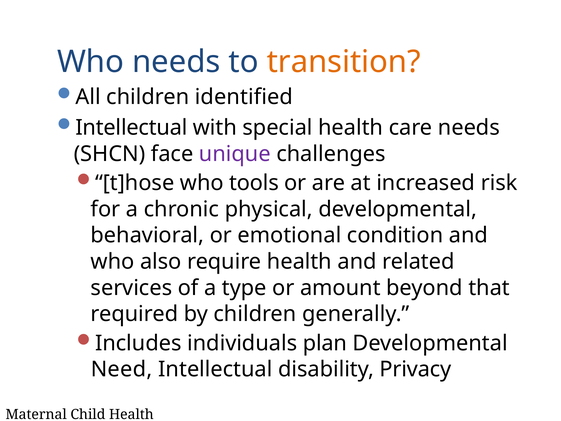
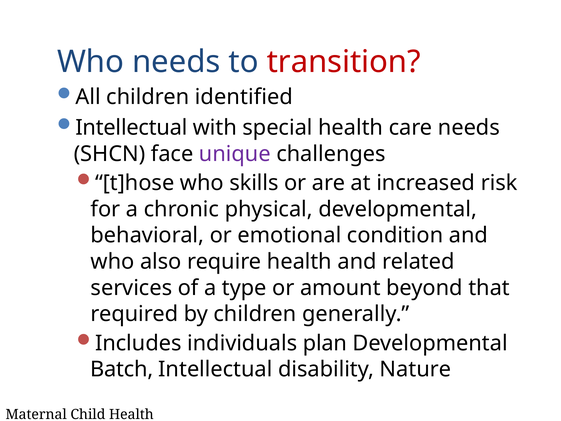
transition colour: orange -> red
tools: tools -> skills
Need: Need -> Batch
Privacy: Privacy -> Nature
